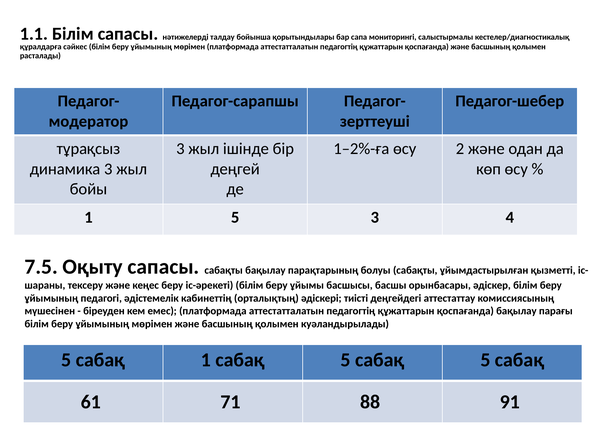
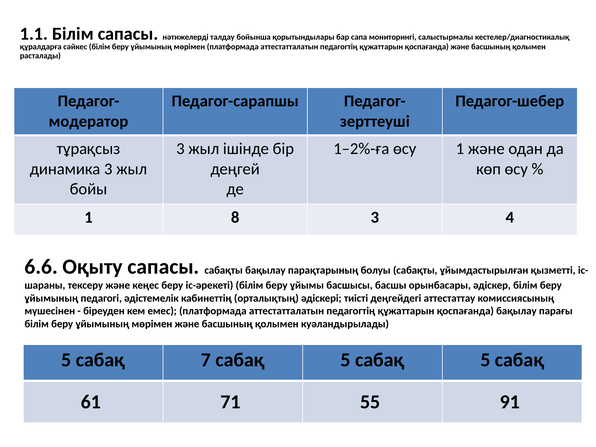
өсу 2: 2 -> 1
1 5: 5 -> 8
7.5: 7.5 -> 6.6
сабақ 1: 1 -> 7
88: 88 -> 55
